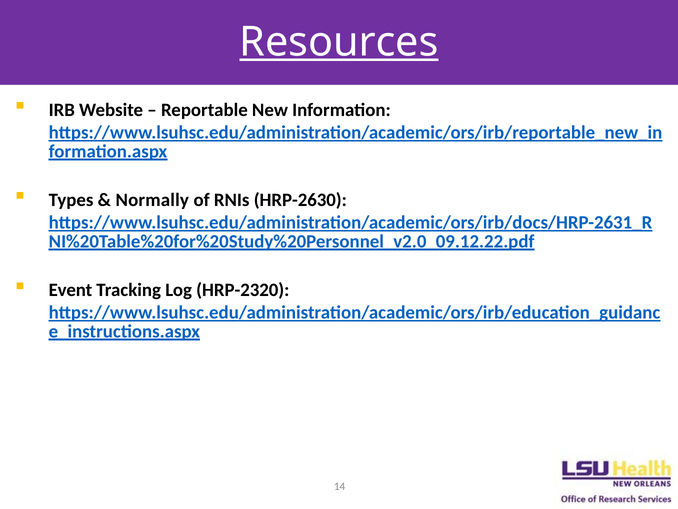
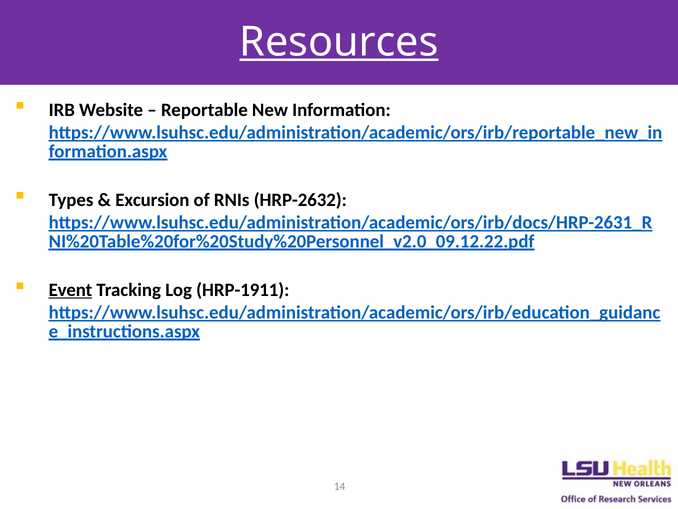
Normally: Normally -> Excursion
HRP-2630: HRP-2630 -> HRP-2632
Event underline: none -> present
HRP-2320: HRP-2320 -> HRP-1911
